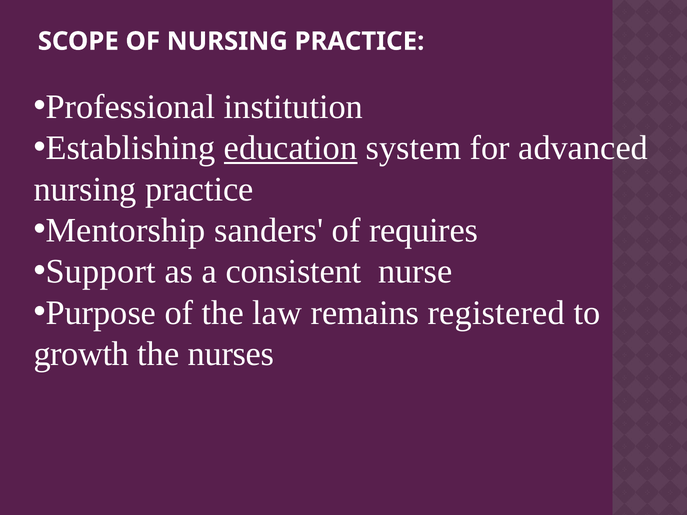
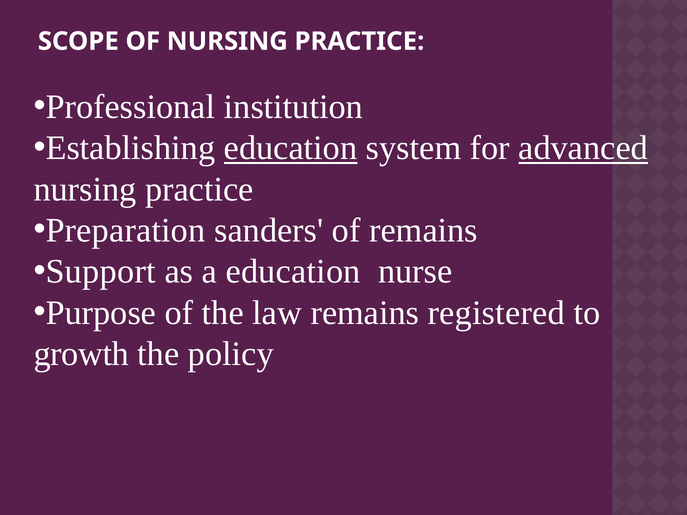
advanced underline: none -> present
Mentorship: Mentorship -> Preparation
of requires: requires -> remains
a consistent: consistent -> education
nurses: nurses -> policy
